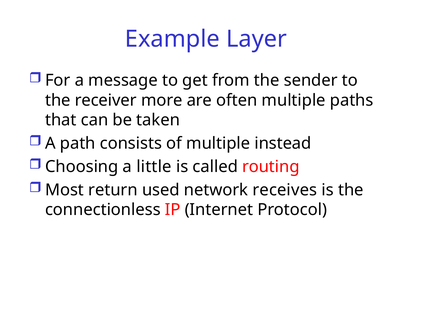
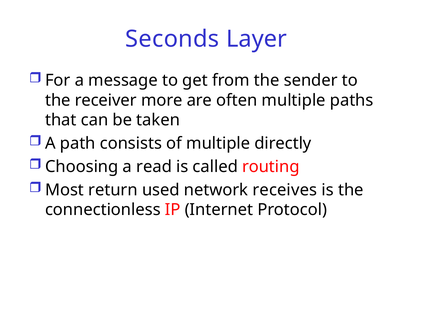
Example: Example -> Seconds
instead: instead -> directly
little: little -> read
